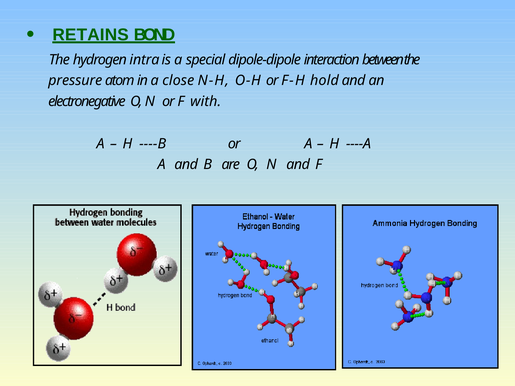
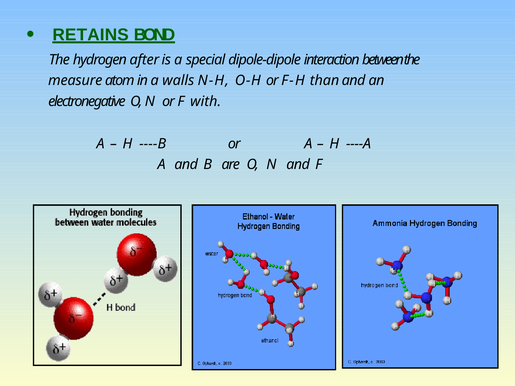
intra: intra -> after
pressure: pressure -> measure
close: close -> walls
hold: hold -> than
